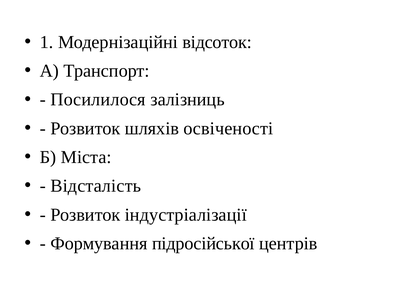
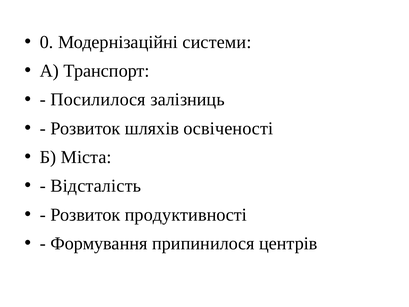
1: 1 -> 0
відсоток: відсоток -> системи
індустріалізації: індустріалізації -> продуктивності
підросійської: підросійської -> припинилося
